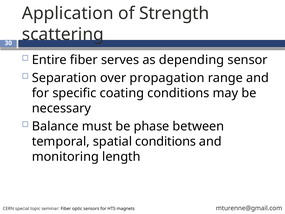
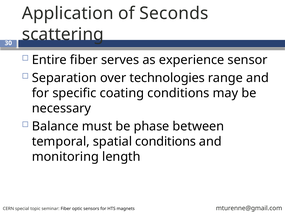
Strength: Strength -> Seconds
depending: depending -> experience
propagation: propagation -> technologies
